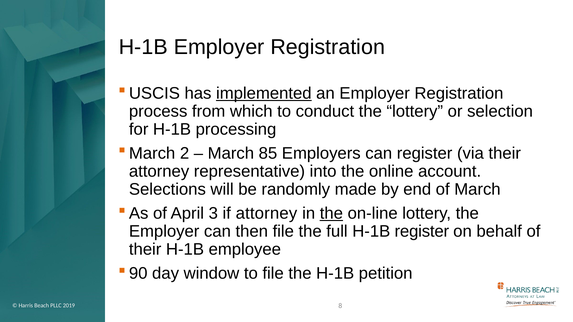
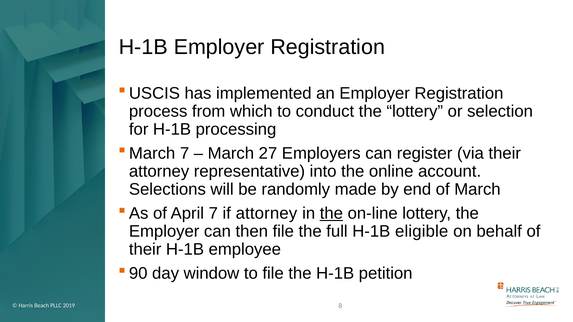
implemented underline: present -> none
2 at (185, 153): 2 -> 7
85: 85 -> 27
April 3: 3 -> 7
H-1B register: register -> eligible
